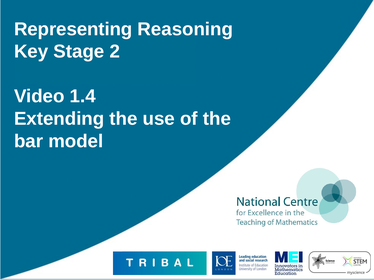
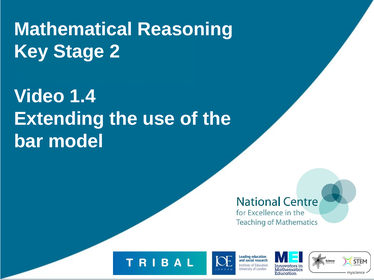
Representing: Representing -> Mathematical
